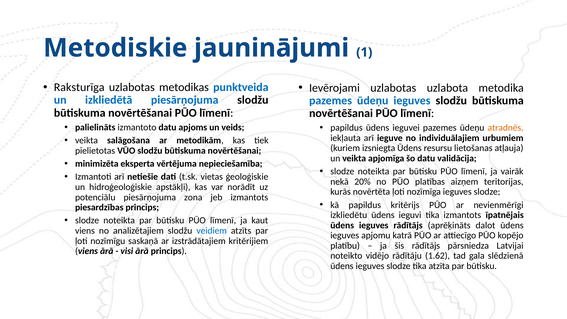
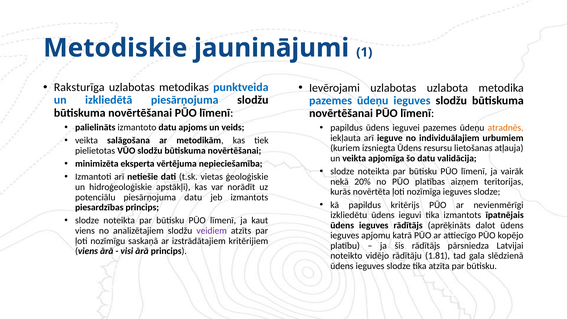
piesārņojuma zona: zona -> datu
veidiem colour: blue -> purple
1.62: 1.62 -> 1.81
